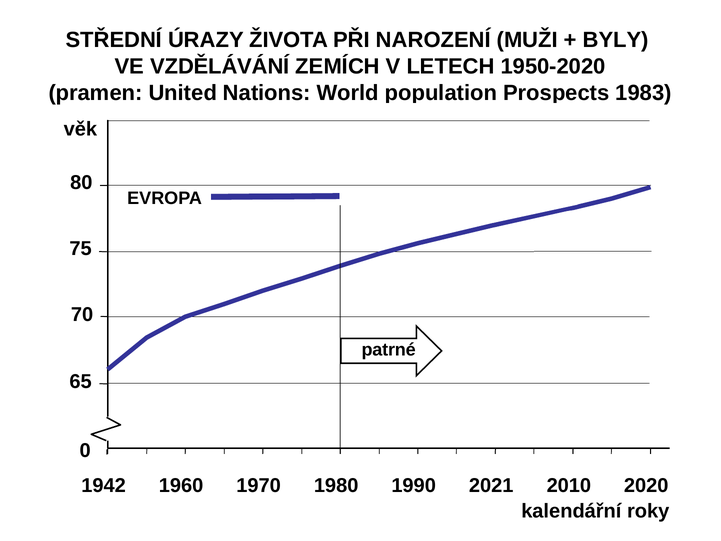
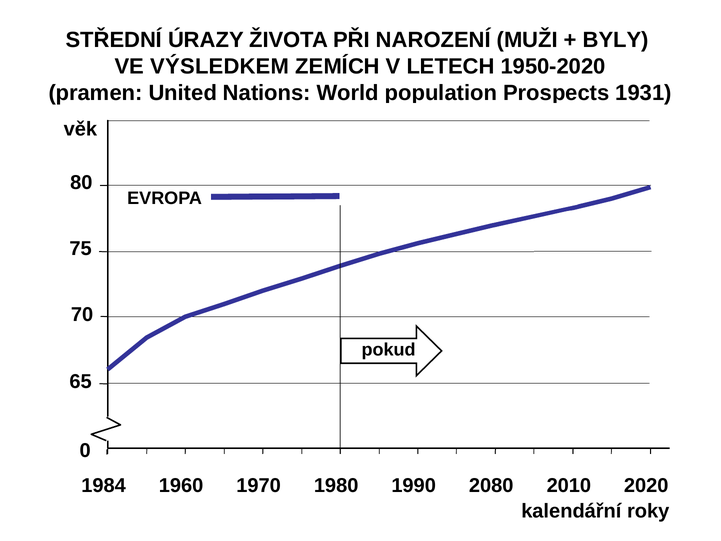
VZDĚLÁVÁNÍ: VZDĚLÁVÁNÍ -> VÝSLEDKEM
1983: 1983 -> 1931
patrné: patrné -> pokud
1942: 1942 -> 1984
2021: 2021 -> 2080
